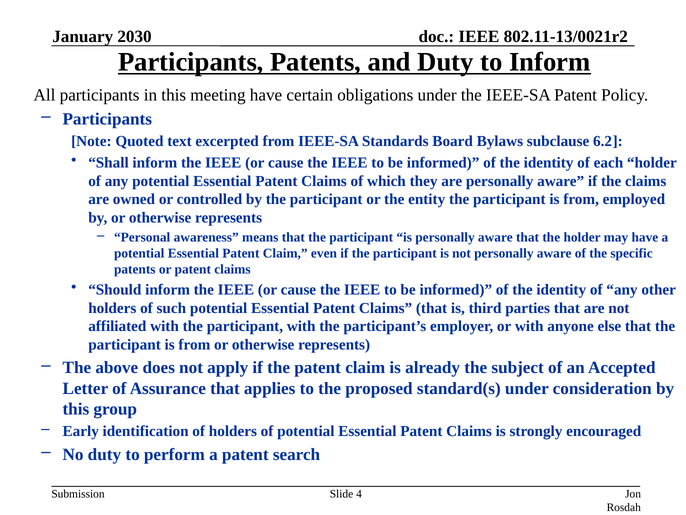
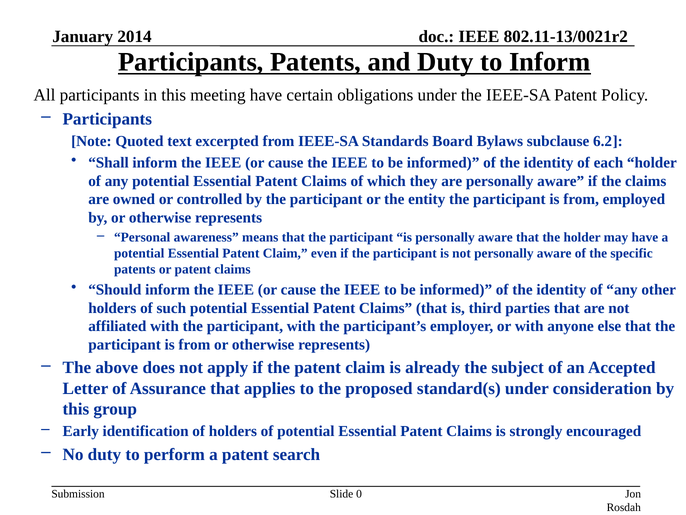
2030: 2030 -> 2014
4: 4 -> 0
